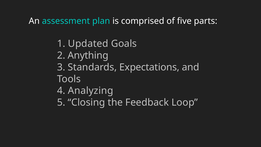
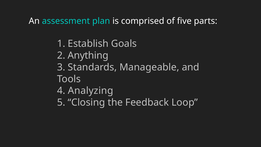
Updated: Updated -> Establish
Expectations: Expectations -> Manageable
